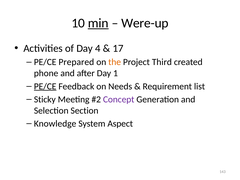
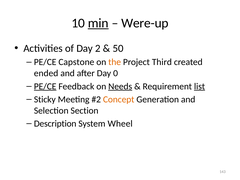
4: 4 -> 2
17: 17 -> 50
Prepared: Prepared -> Capstone
phone: phone -> ended
1: 1 -> 0
Needs underline: none -> present
list underline: none -> present
Concept colour: purple -> orange
Knowledge: Knowledge -> Description
Aspect: Aspect -> Wheel
